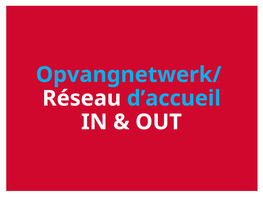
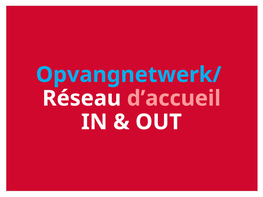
d’accueil colour: light blue -> pink
